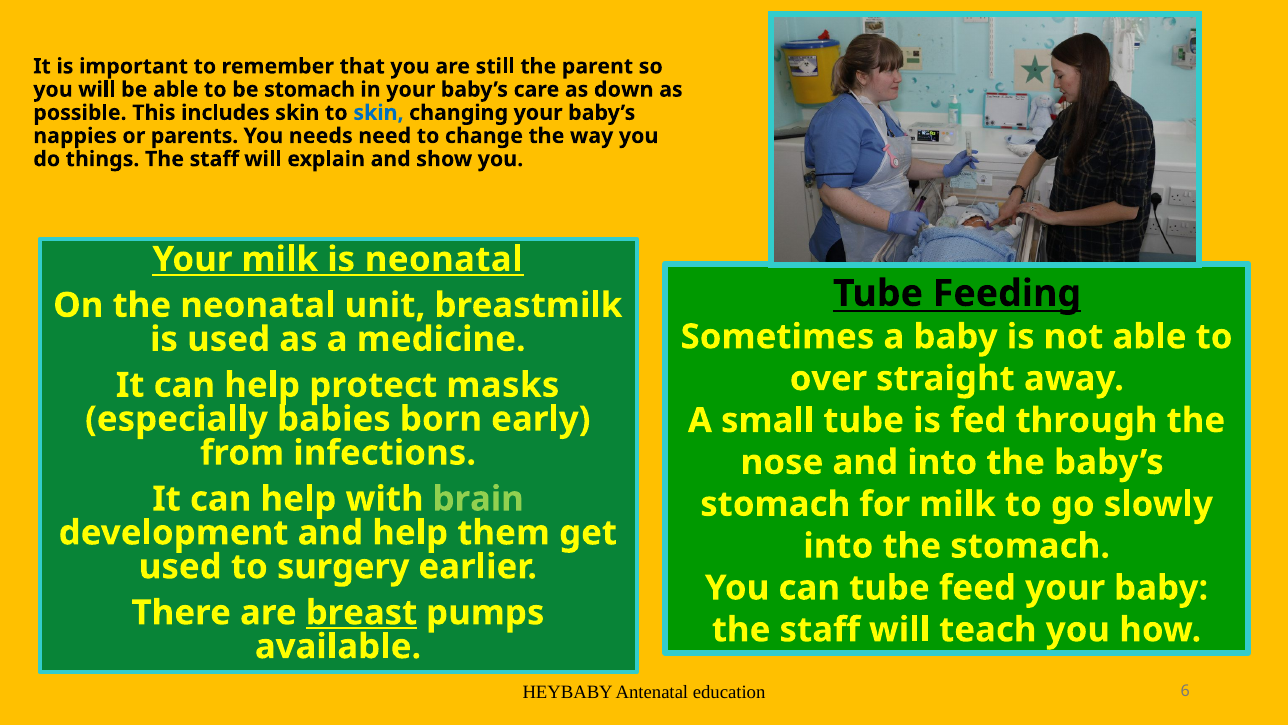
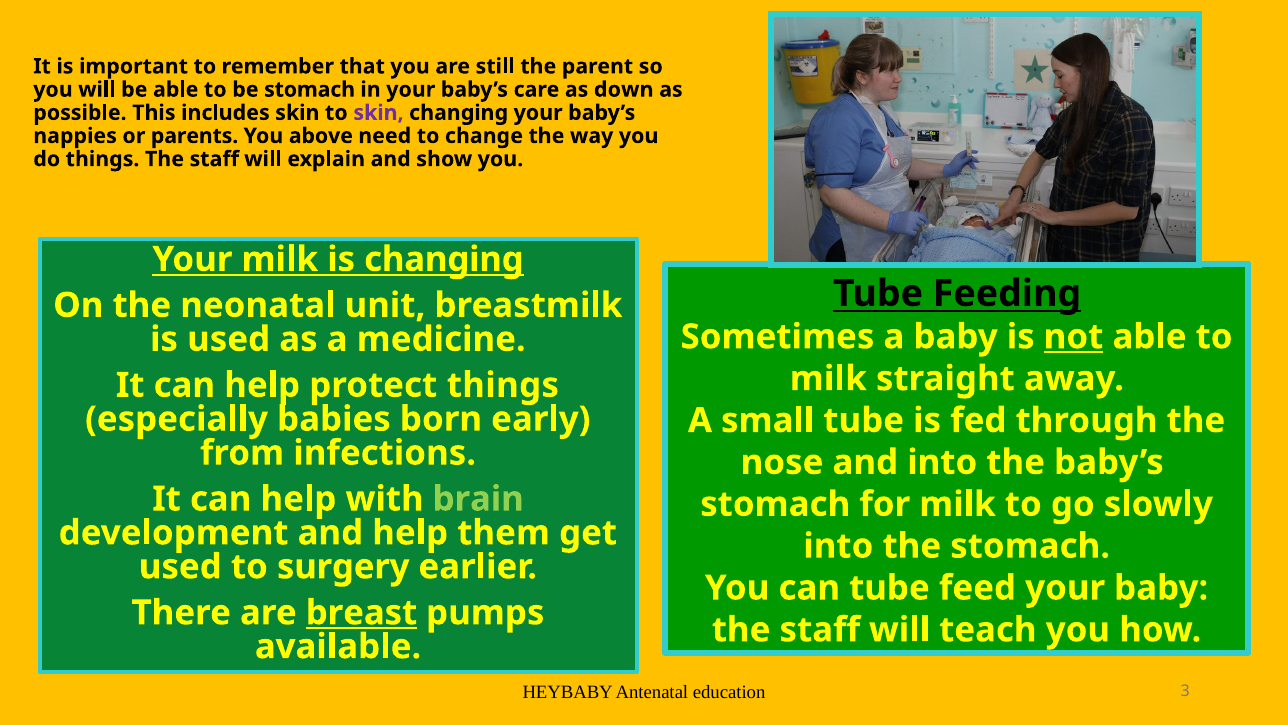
skin at (378, 113) colour: blue -> purple
needs: needs -> above
is neonatal: neonatal -> changing
not underline: none -> present
over at (828, 378): over -> milk
protect masks: masks -> things
6: 6 -> 3
